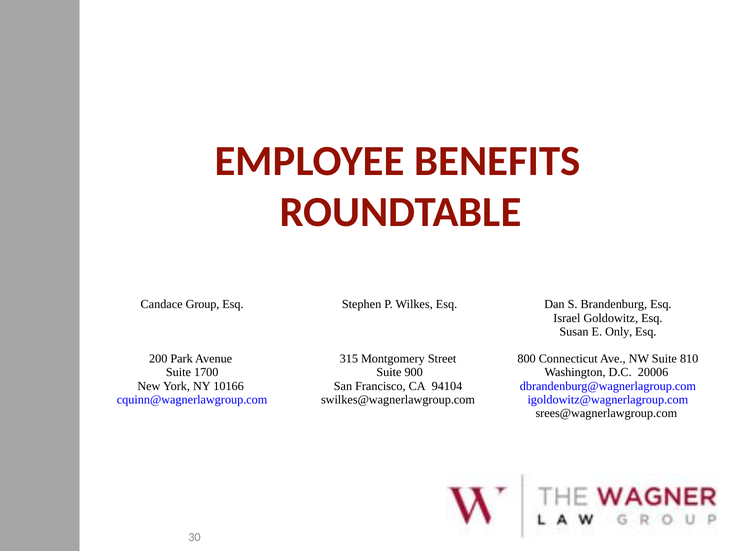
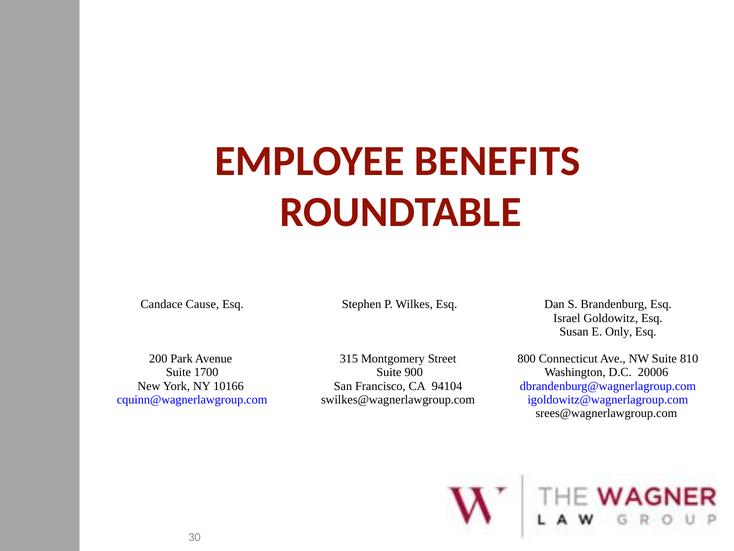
Group: Group -> Cause
